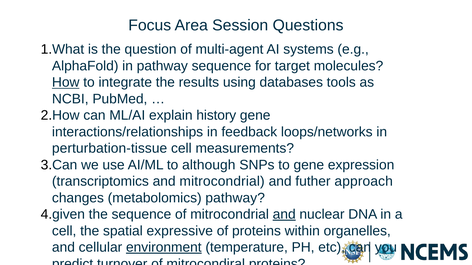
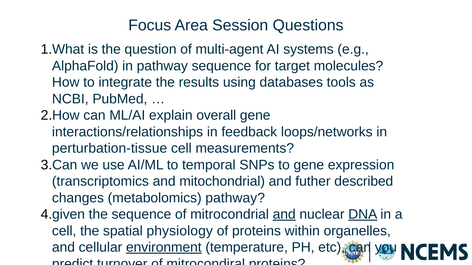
How underline: present -> none
explain history: history -> overall
to although: although -> temporal
and mitrocondrial: mitrocondrial -> mitochondrial
approach: approach -> described
DNA underline: none -> present
spatial expressive: expressive -> physiology
